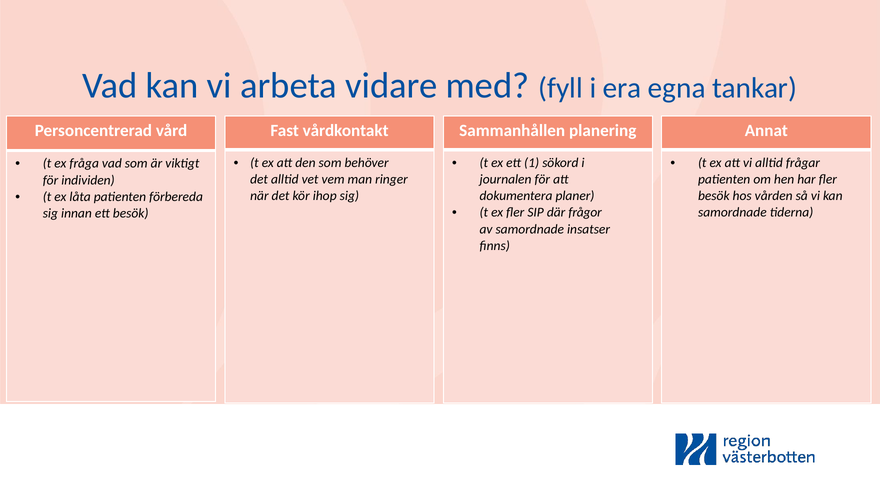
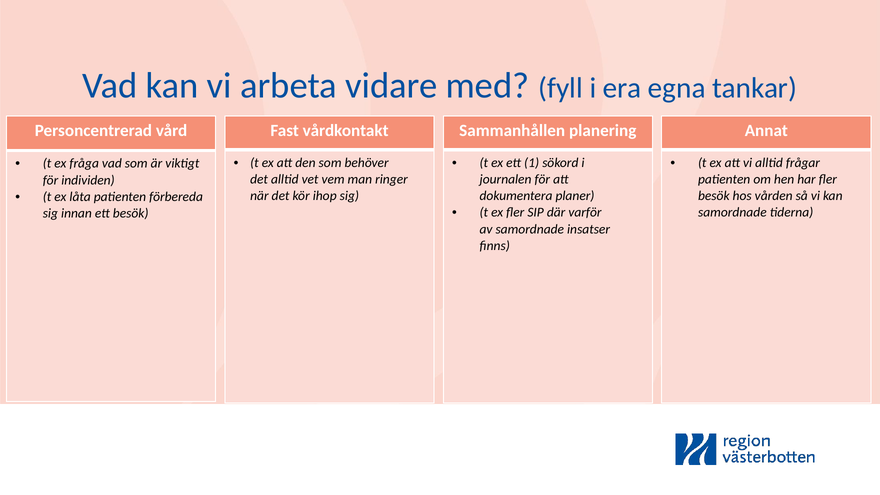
frågor: frågor -> varför
